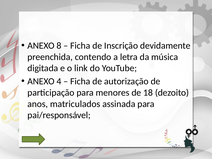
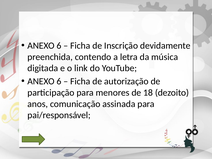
8 at (59, 46): 8 -> 6
4 at (59, 81): 4 -> 6
matriculados: matriculados -> comunicação
